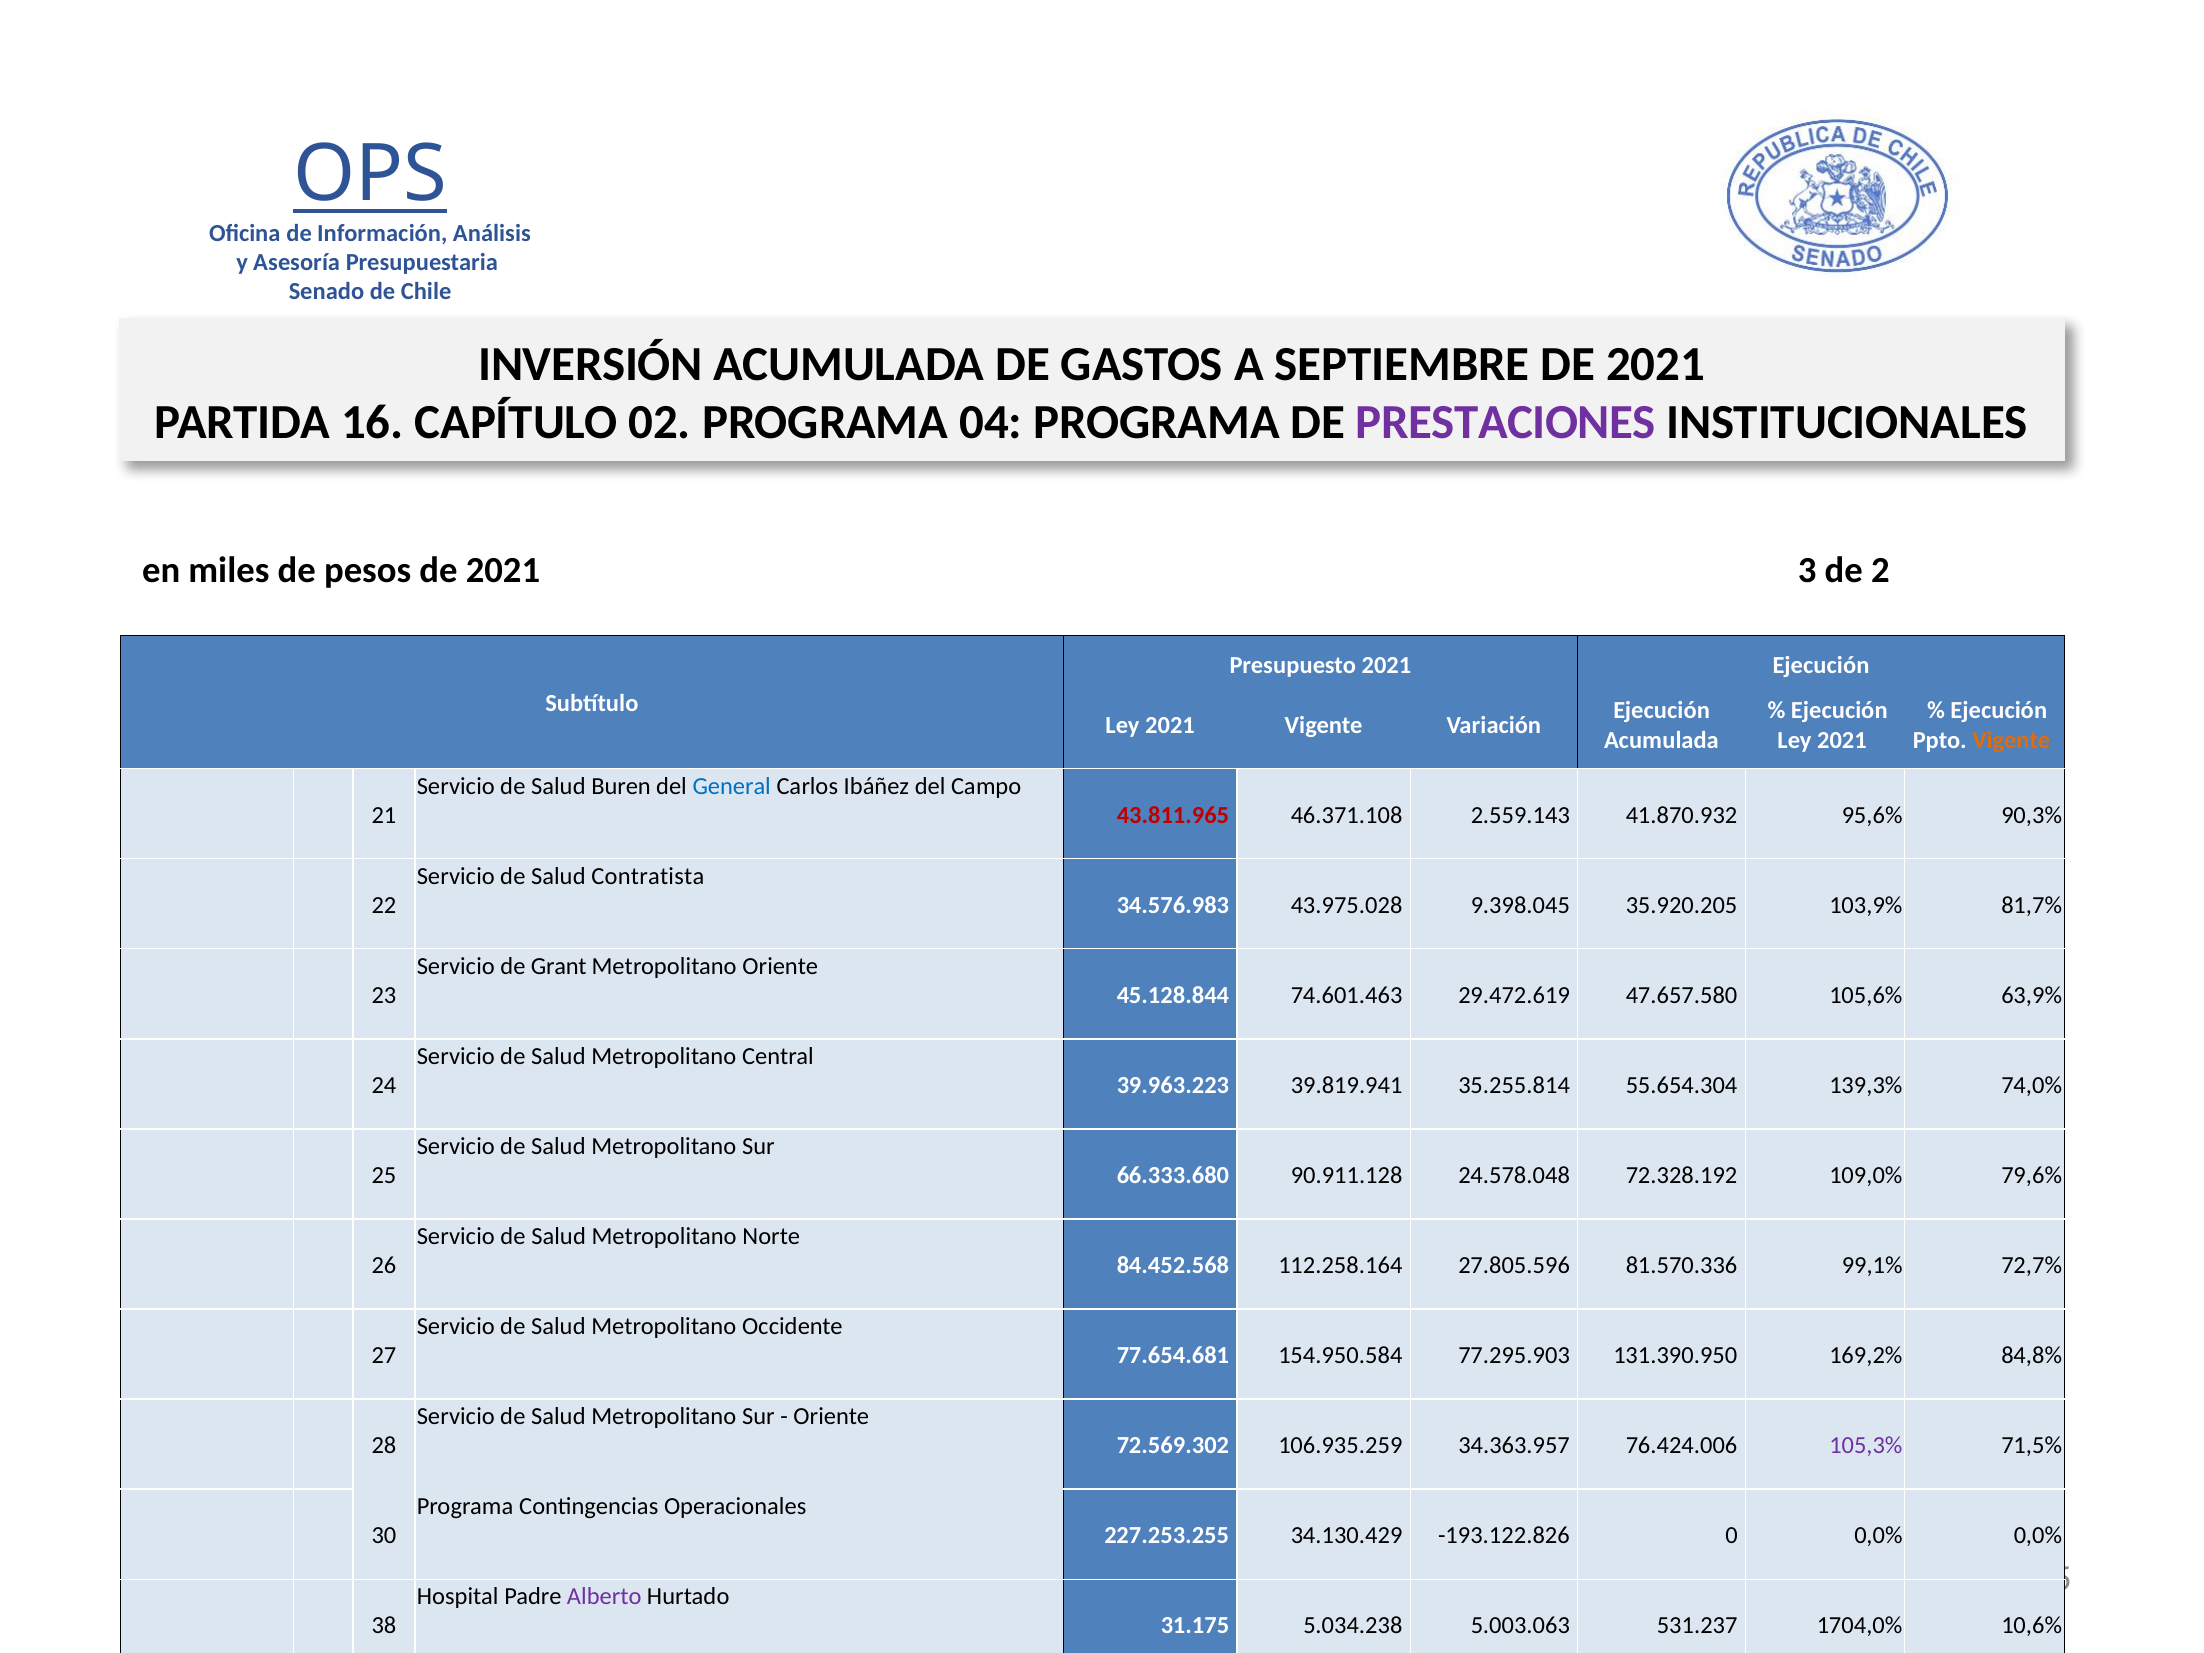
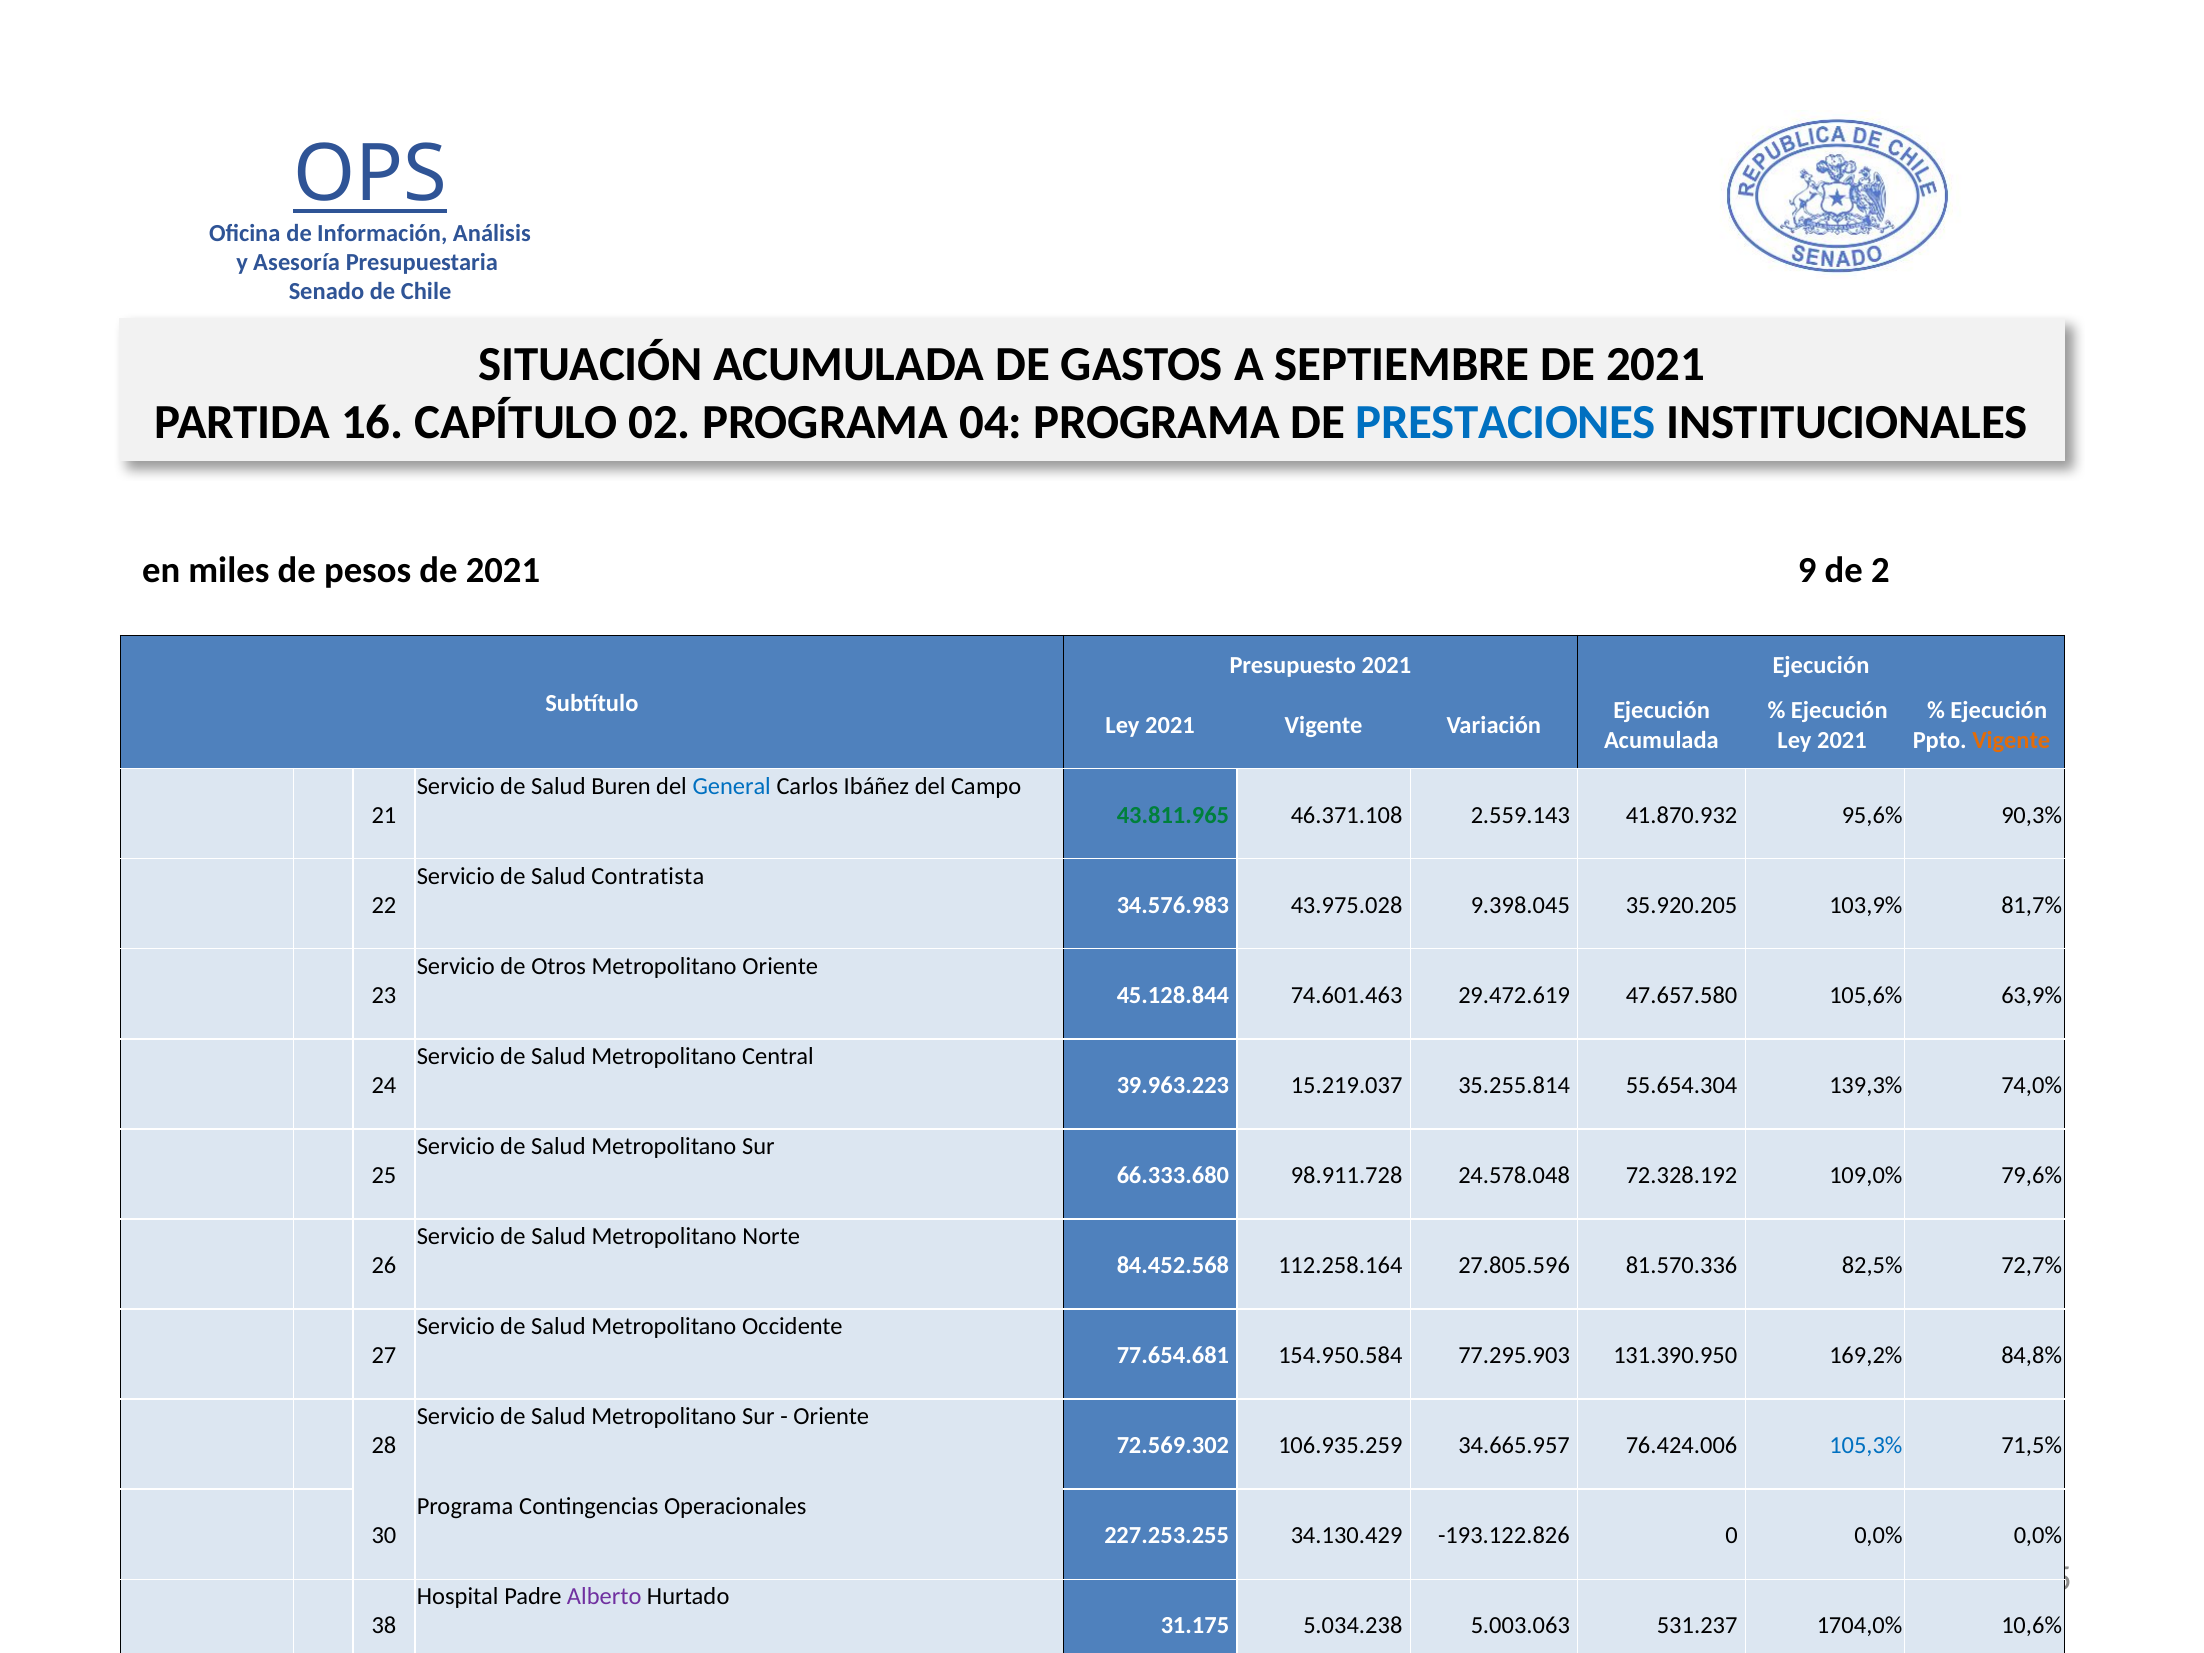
INVERSIÓN: INVERSIÓN -> SITUACIÓN
PRESTACIONES colour: purple -> blue
3: 3 -> 9
43.811.965 colour: red -> green
Grant: Grant -> Otros
39.819.941: 39.819.941 -> 15.219.037
90.911.128: 90.911.128 -> 98.911.728
99,1%: 99,1% -> 82,5%
34.363.957: 34.363.957 -> 34.665.957
105,3% colour: purple -> blue
